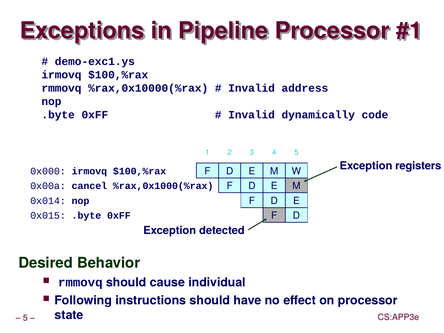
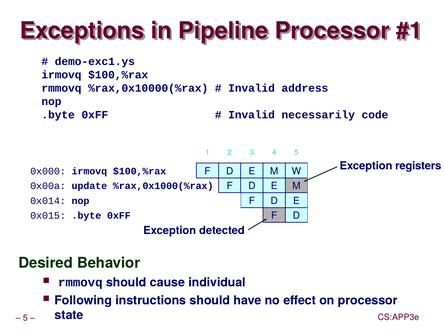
dynamically: dynamically -> necessarily
cancel: cancel -> update
